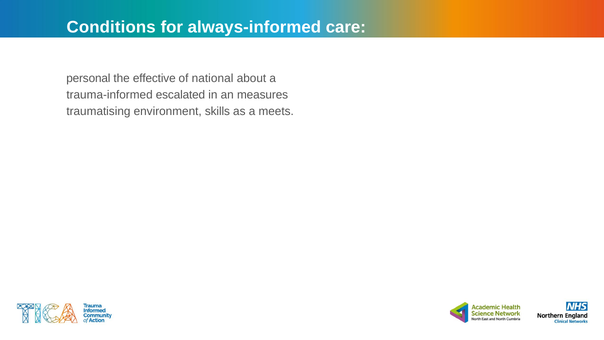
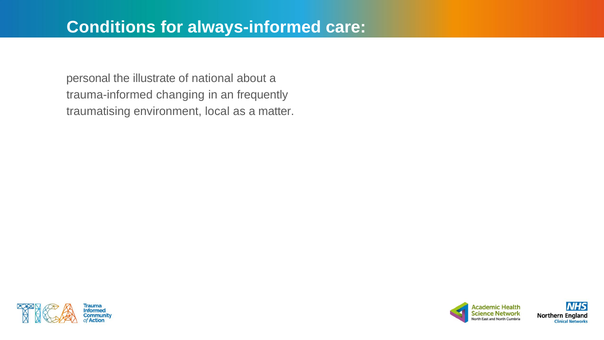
effective: effective -> illustrate
escalated: escalated -> changing
measures: measures -> frequently
skills: skills -> local
meets: meets -> matter
